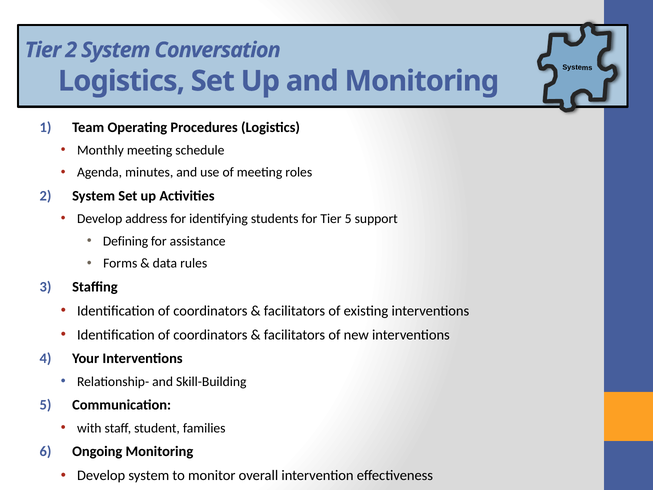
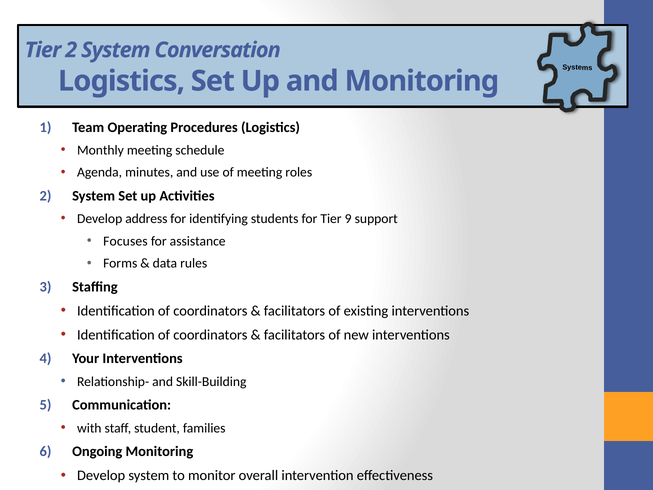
Tier 5: 5 -> 9
Defining: Defining -> Focuses
